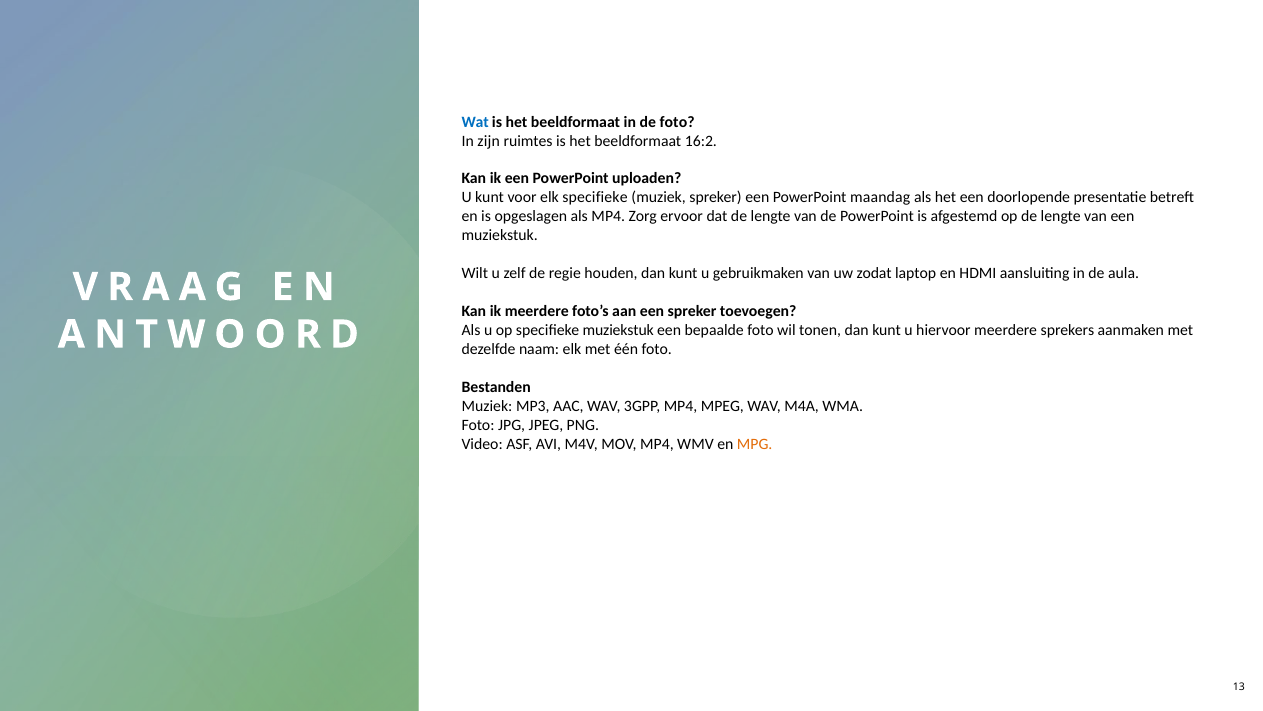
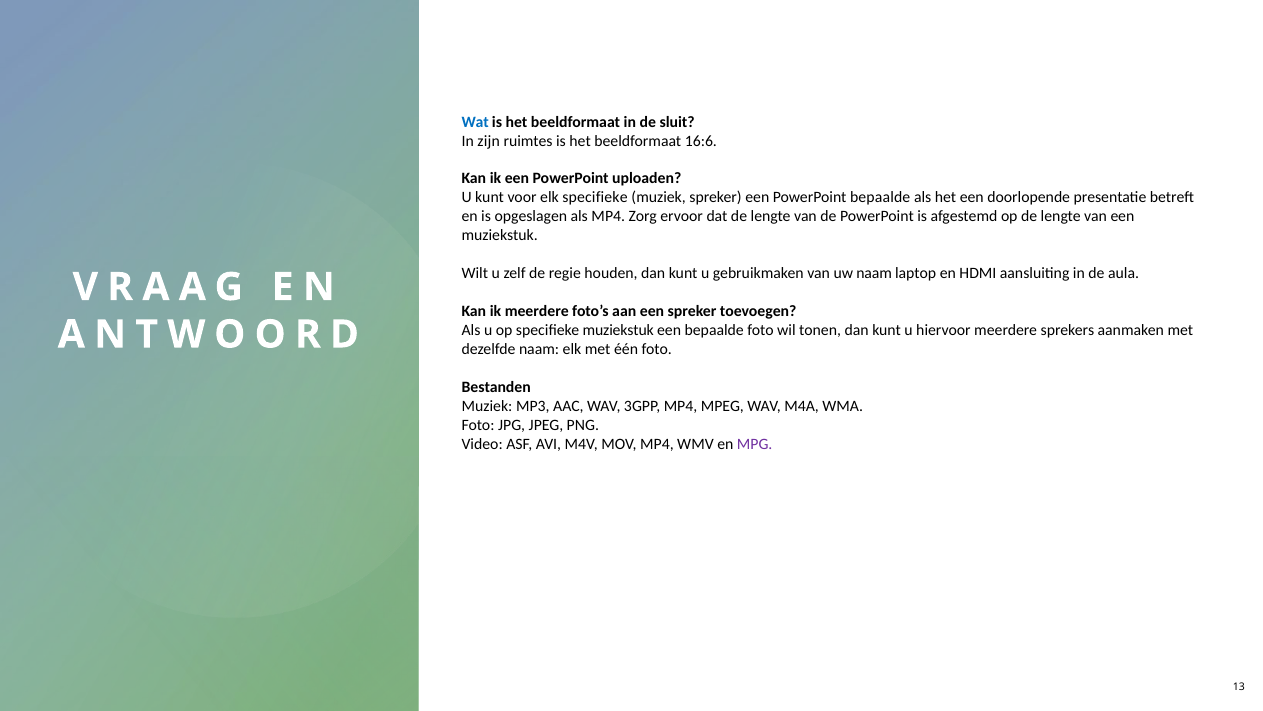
de foto: foto -> sluit
16:2: 16:2 -> 16:6
PowerPoint maandag: maandag -> bepaalde
uw zodat: zodat -> naam
MPG colour: orange -> purple
